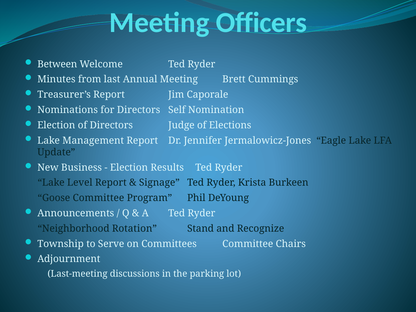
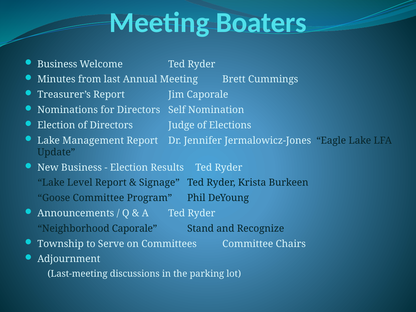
Officers: Officers -> Boaters
Between at (57, 64): Between -> Business
Neighborhood Rotation: Rotation -> Caporale
